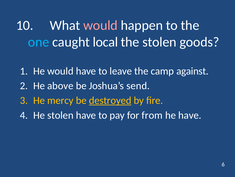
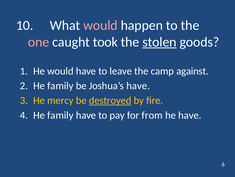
one colour: light blue -> pink
local: local -> took
stolen at (159, 42) underline: none -> present
above at (60, 85): above -> family
Joshua’s send: send -> have
stolen at (60, 115): stolen -> family
